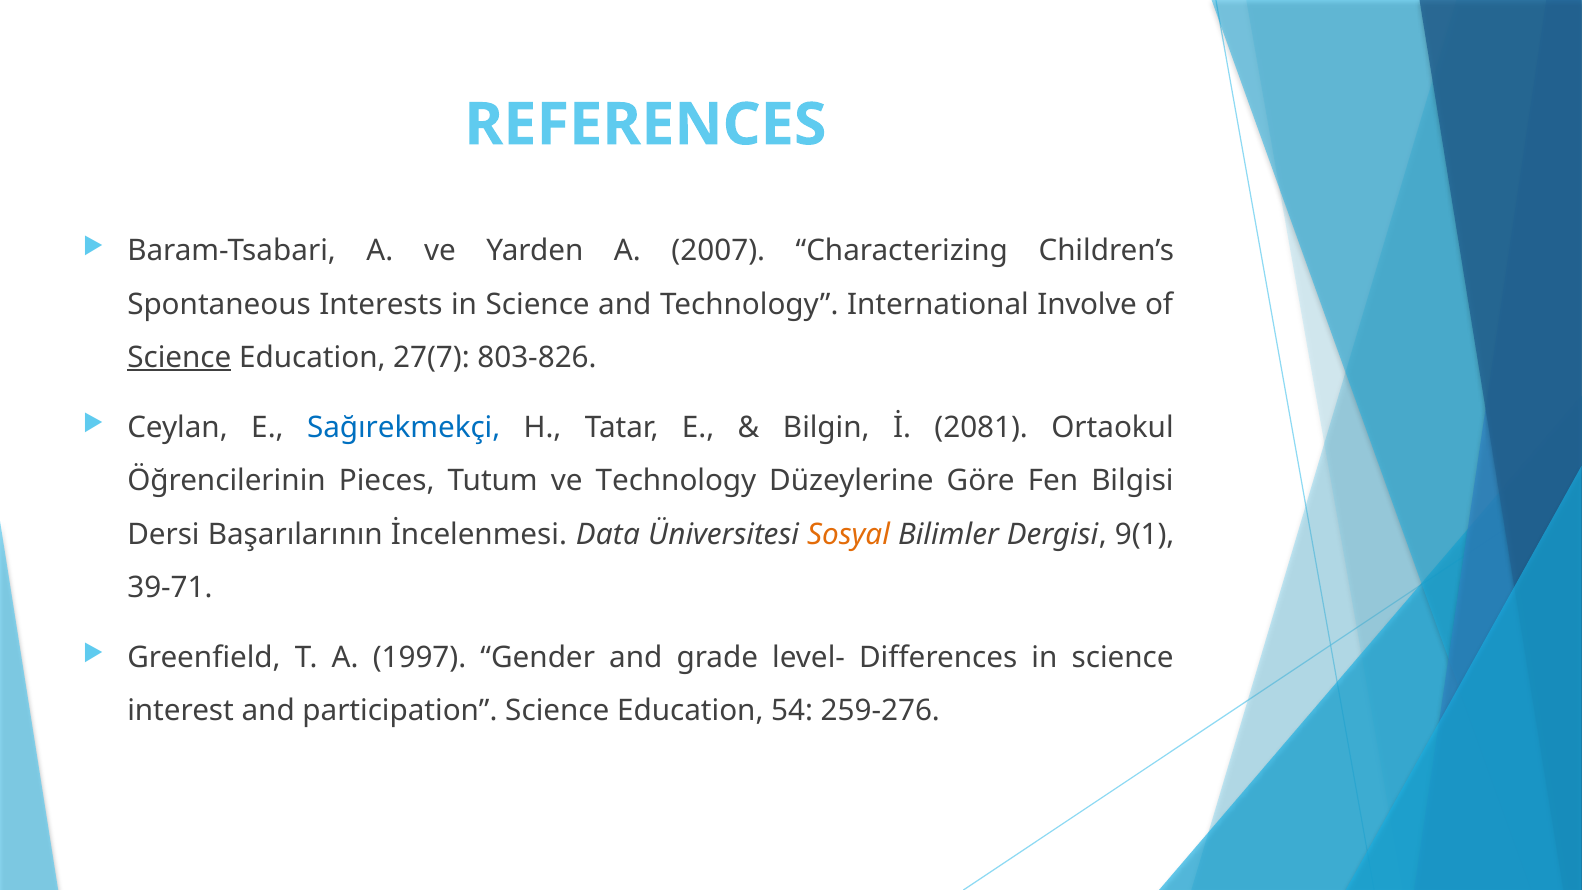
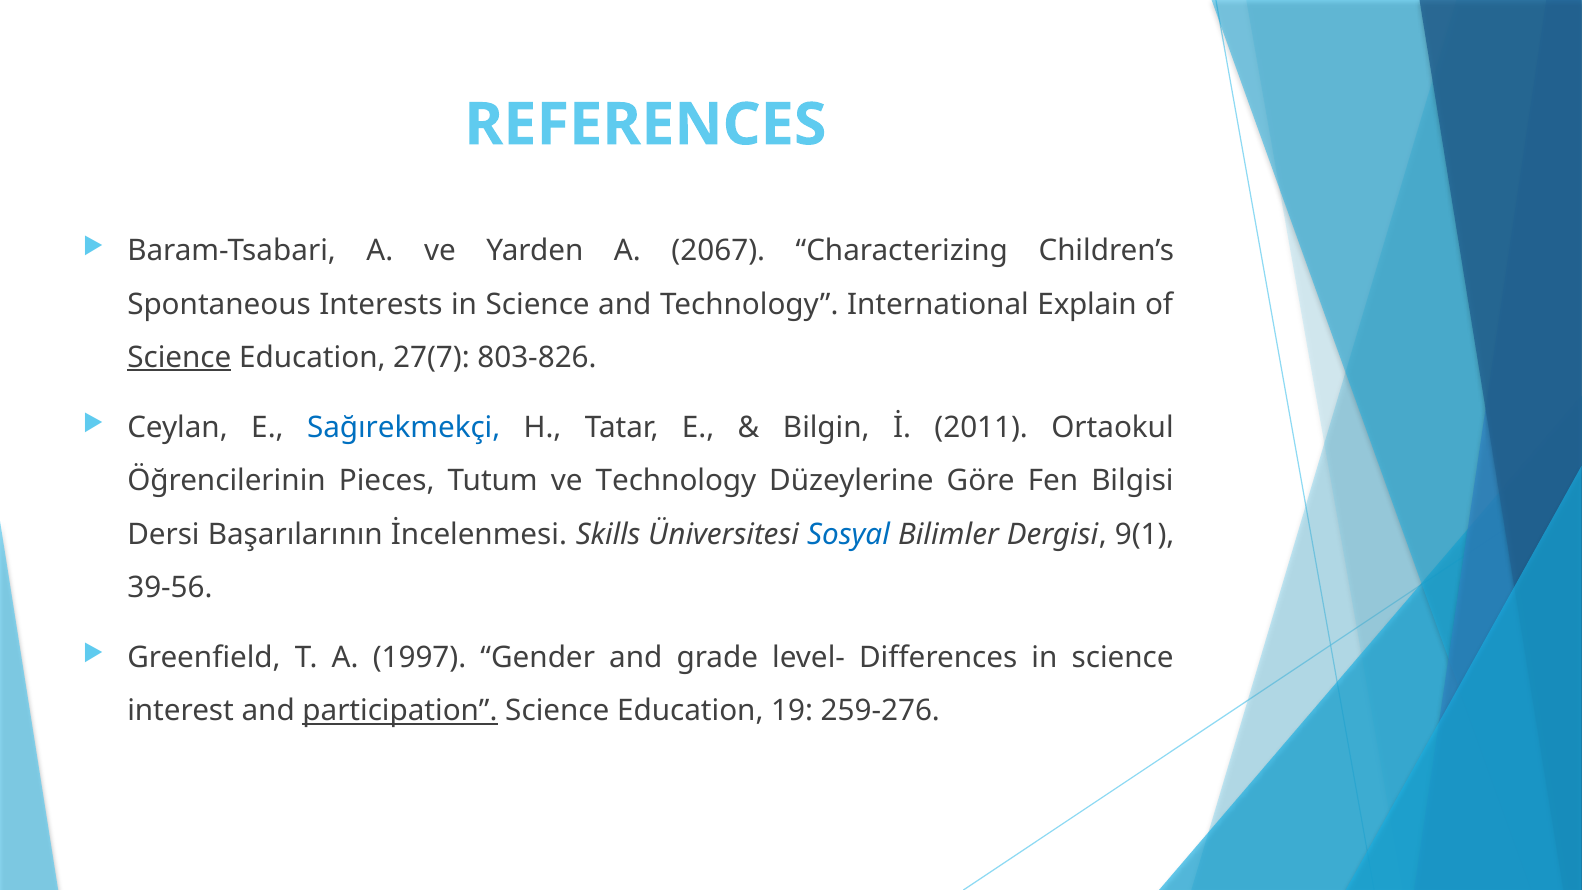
2007: 2007 -> 2067
Involve: Involve -> Explain
2081: 2081 -> 2011
Data: Data -> Skills
Sosyal colour: orange -> blue
39-71: 39-71 -> 39-56
participation underline: none -> present
54: 54 -> 19
